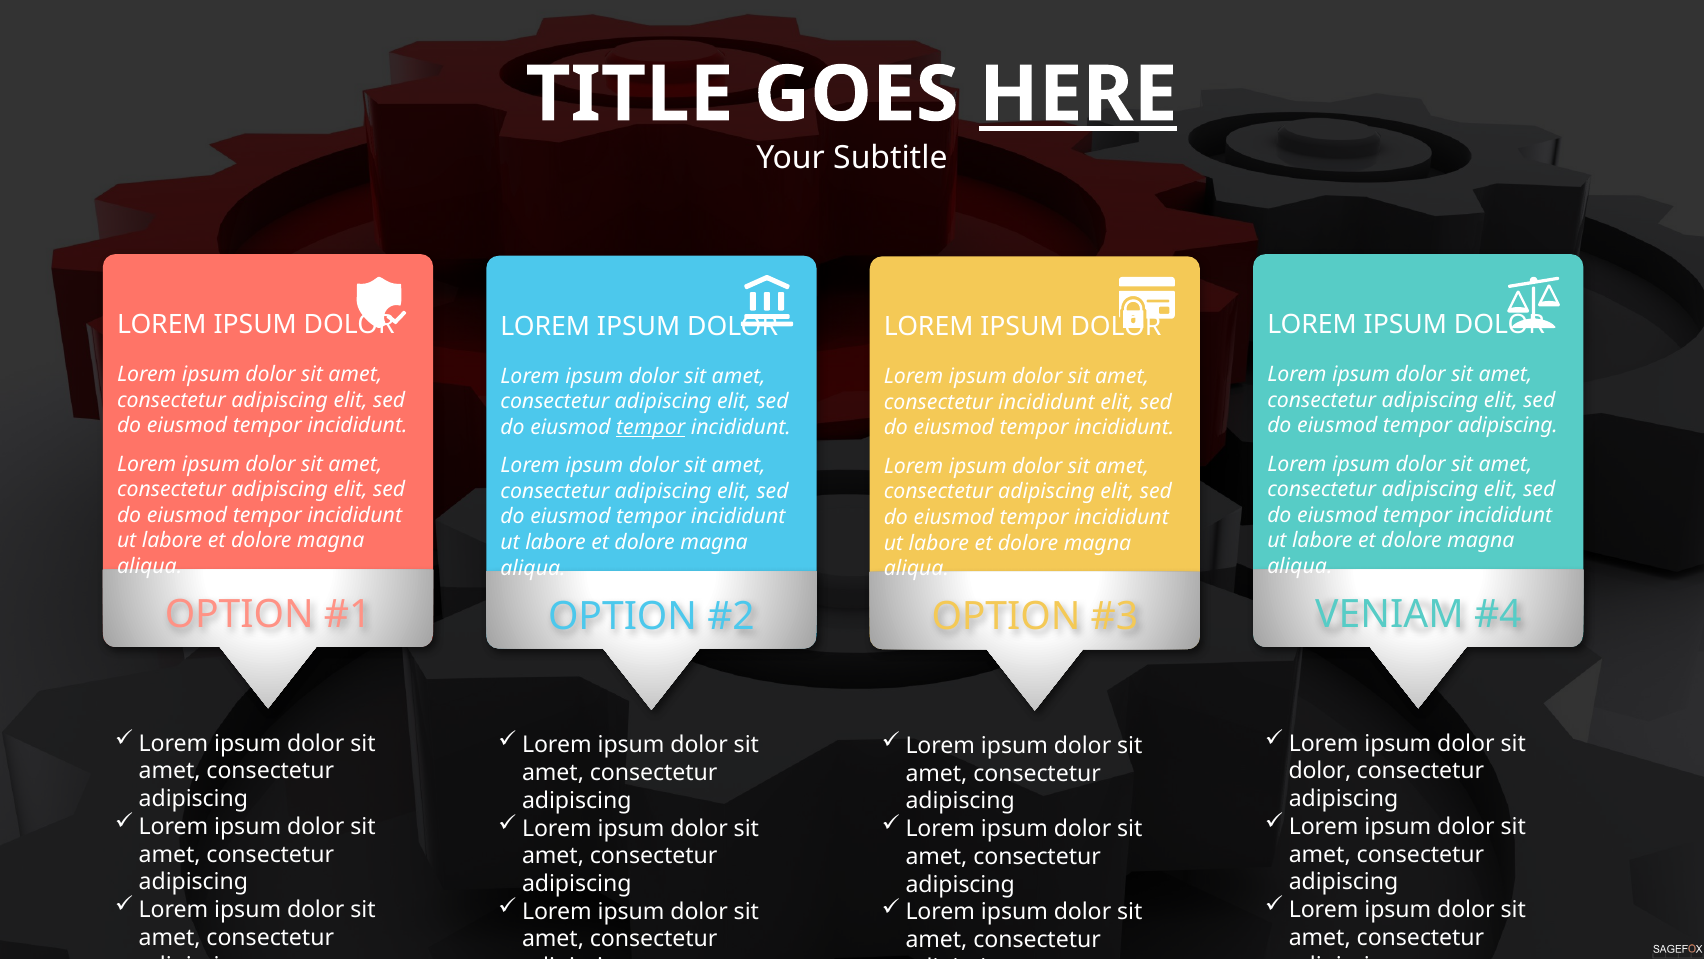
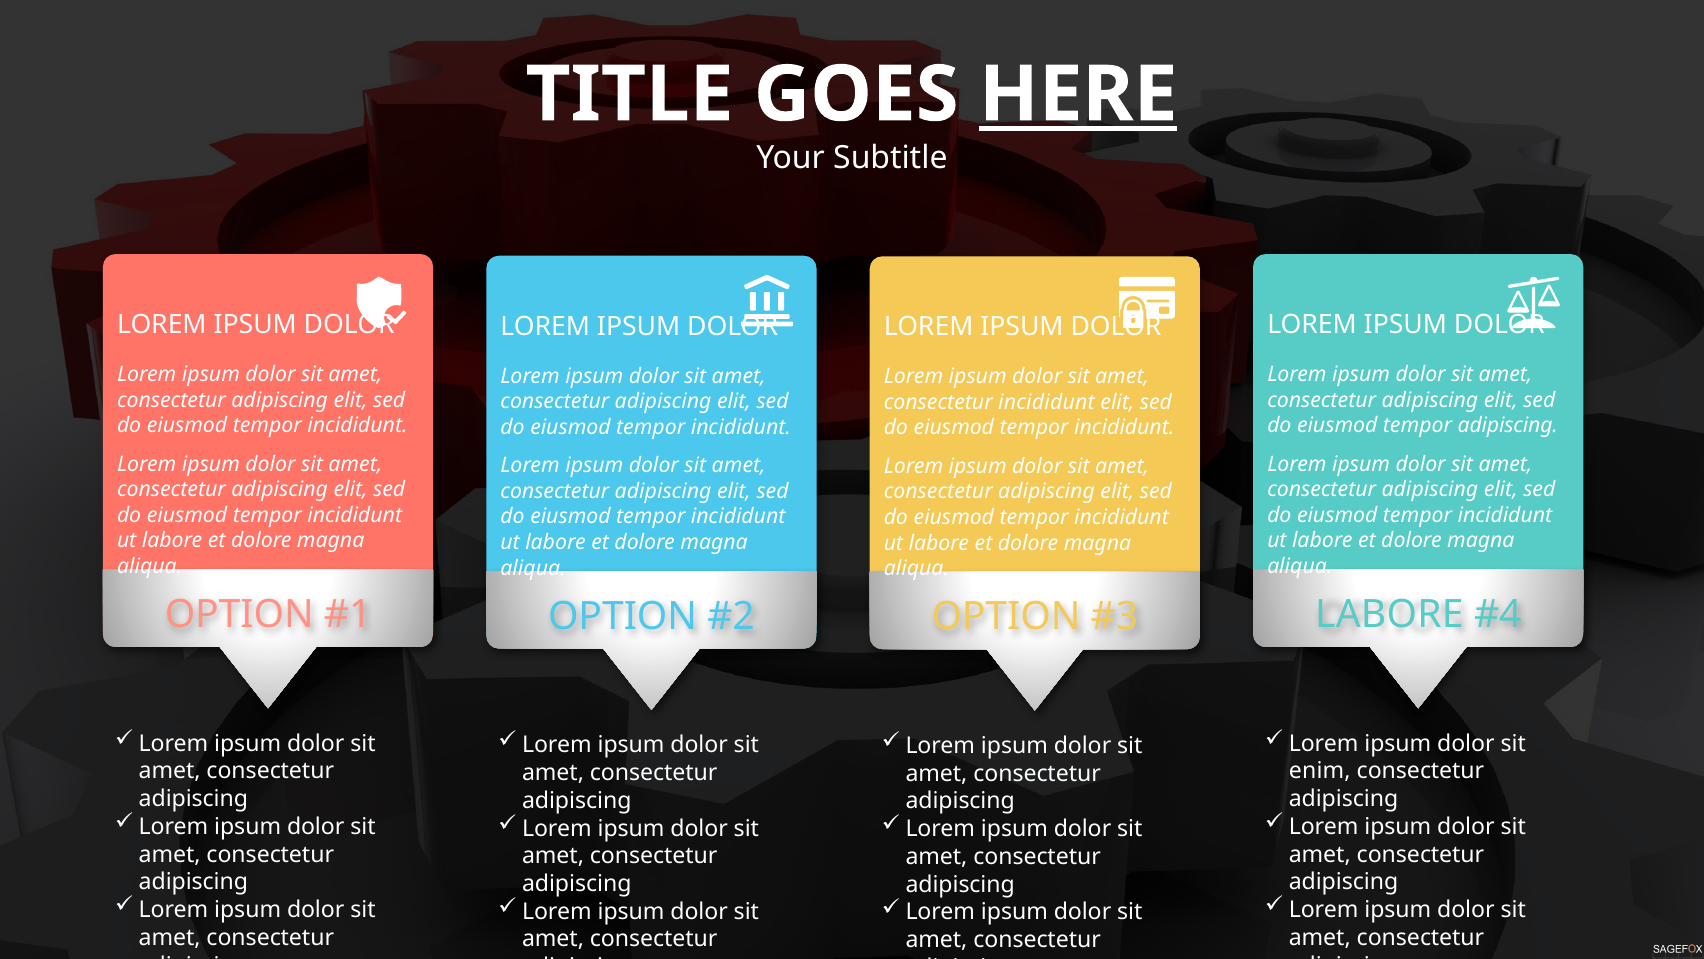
tempor at (651, 427) underline: present -> none
VENIAM at (1389, 615): VENIAM -> LABORE
dolor at (1320, 771): dolor -> enim
